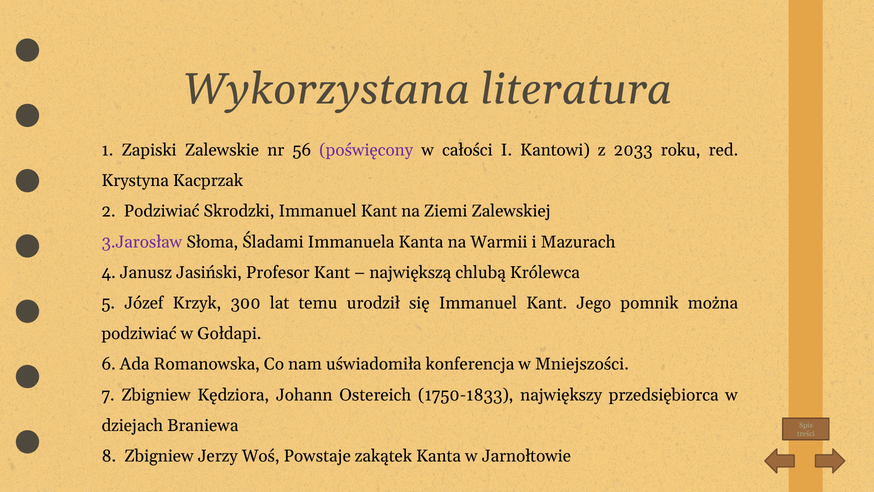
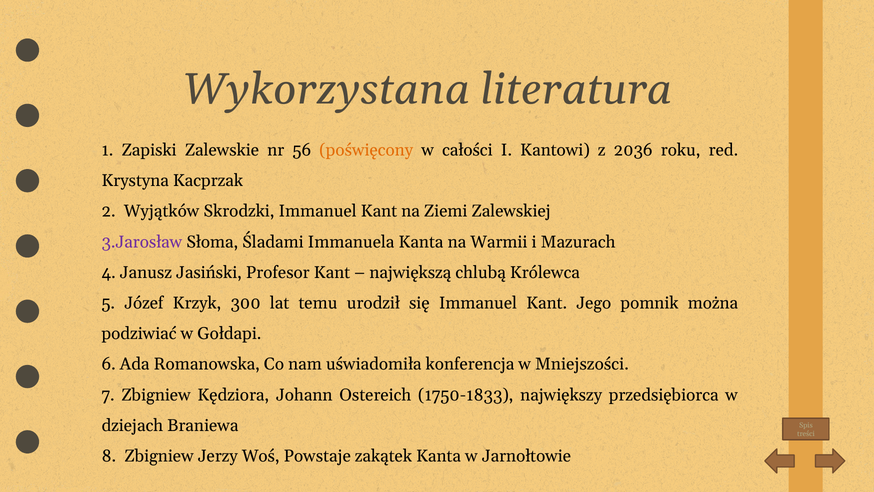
poświęcony colour: purple -> orange
2033: 2033 -> 2036
2 Podziwiać: Podziwiać -> Wyjątków
